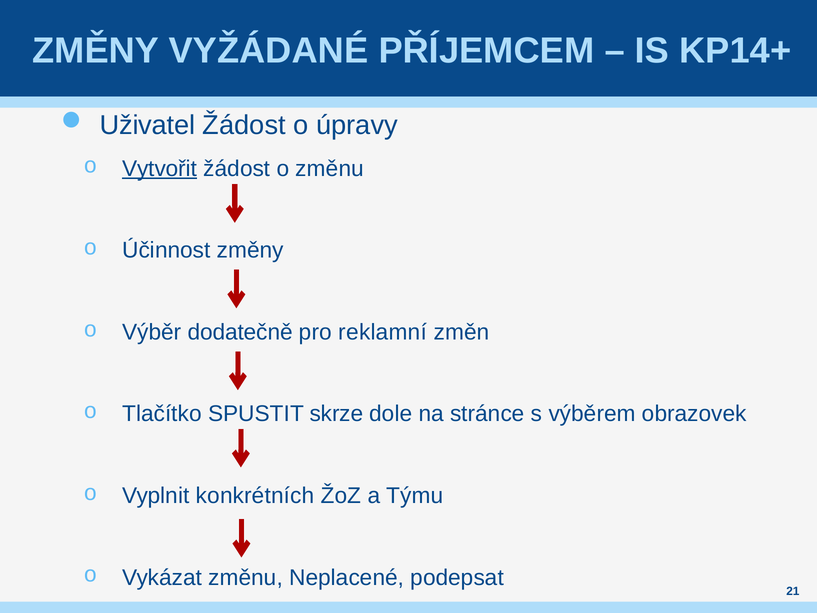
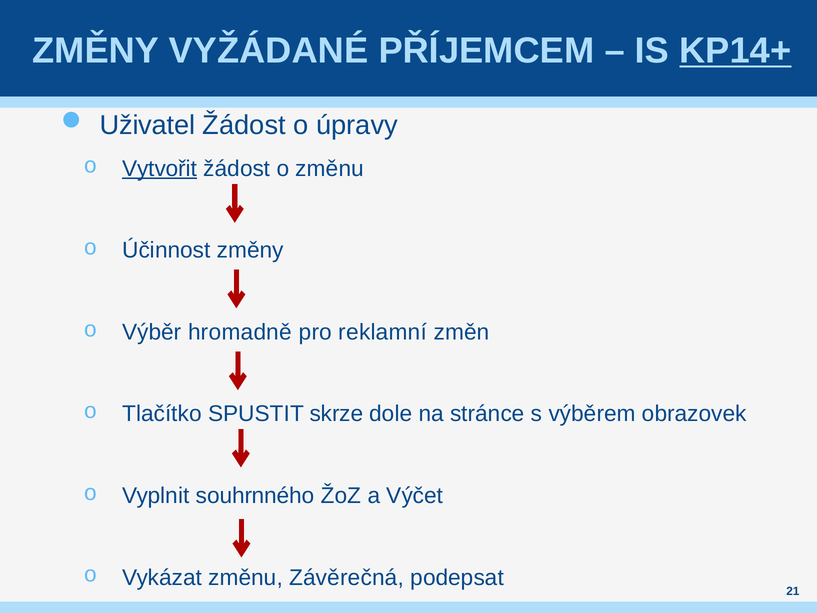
KP14+ underline: none -> present
dodatečně: dodatečně -> hromadně
konkrétních: konkrétních -> souhrnného
Týmu: Týmu -> Výčet
Neplacené: Neplacené -> Závěrečná
